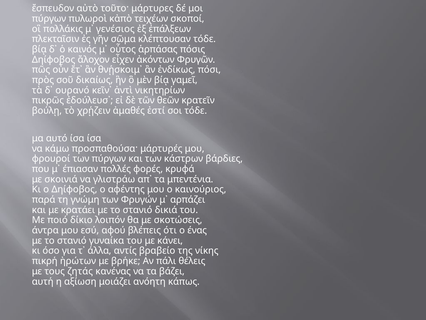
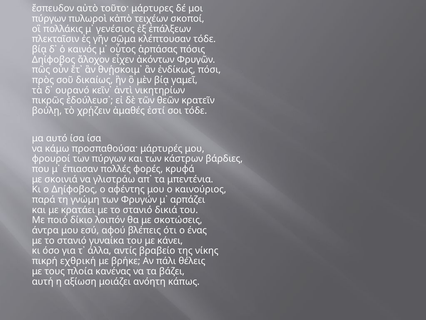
ἠρώτων: ἠρώτων -> εχθρική
ζητάς: ζητάς -> πλοία
